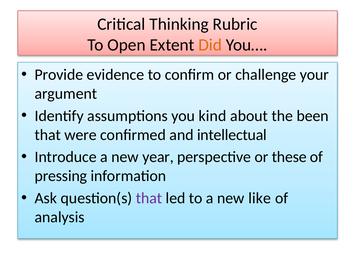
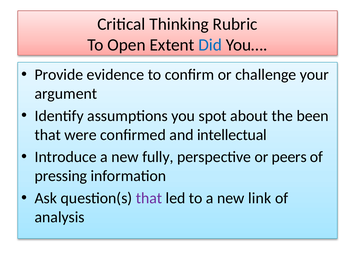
Did colour: orange -> blue
kind: kind -> spot
year: year -> fully
these: these -> peers
like: like -> link
